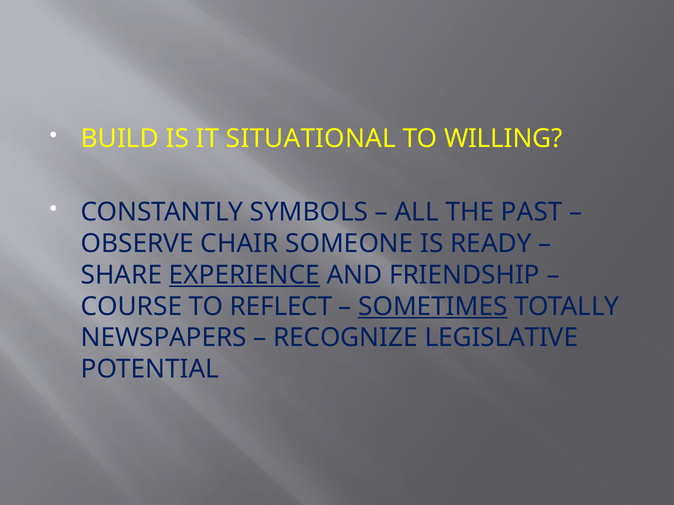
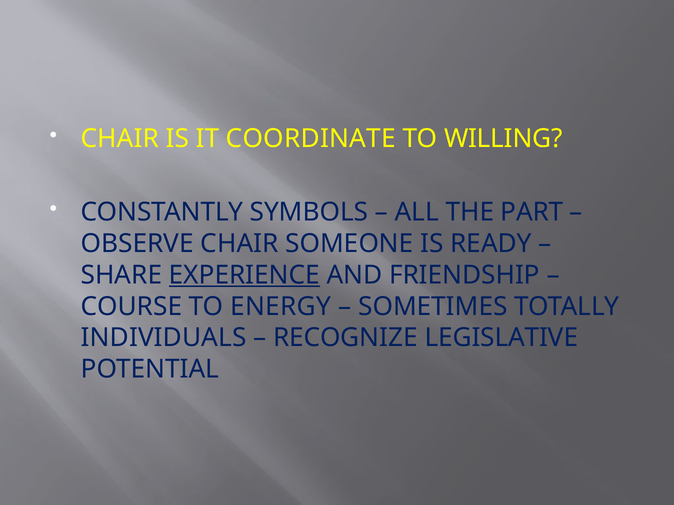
BUILD at (120, 139): BUILD -> CHAIR
SITUATIONAL: SITUATIONAL -> COORDINATE
PAST: PAST -> PART
REFLECT: REFLECT -> ENERGY
SOMETIMES underline: present -> none
NEWSPAPERS: NEWSPAPERS -> INDIVIDUALS
